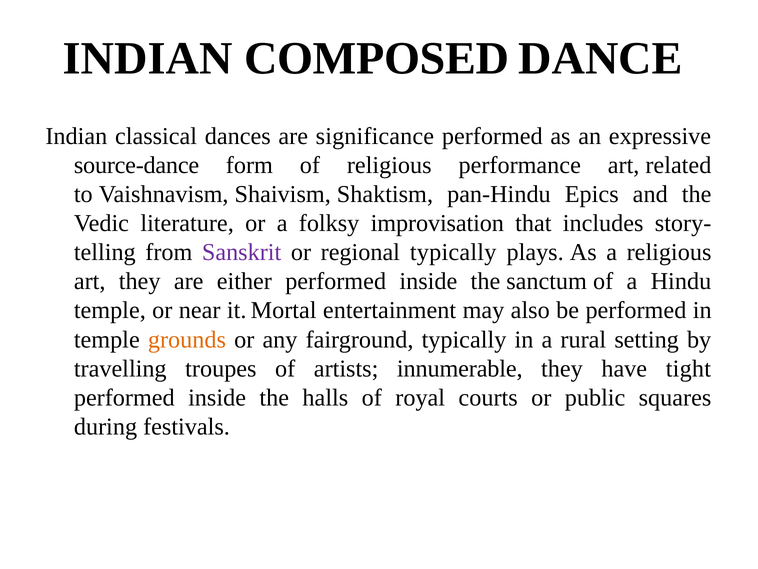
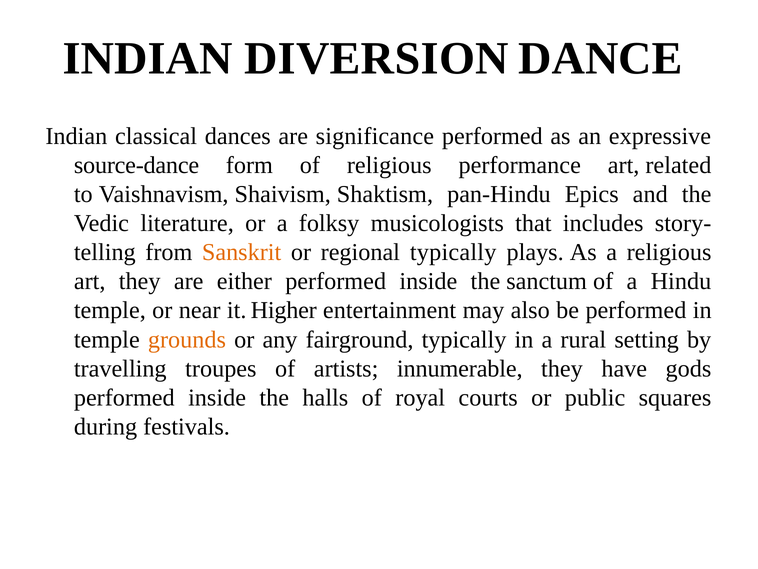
COMPOSED: COMPOSED -> DIVERSION
improvisation: improvisation -> musicologists
Sanskrit colour: purple -> orange
Mortal: Mortal -> Higher
tight: tight -> gods
